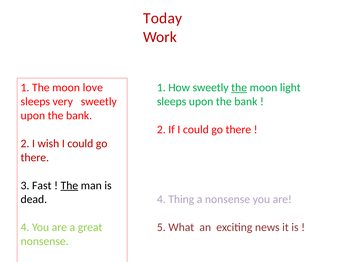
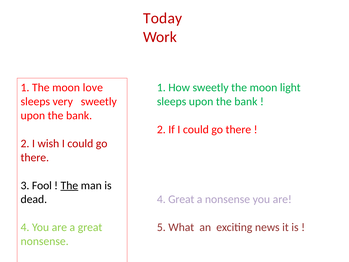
the at (239, 88) underline: present -> none
Fast: Fast -> Fool
4 Thing: Thing -> Great
